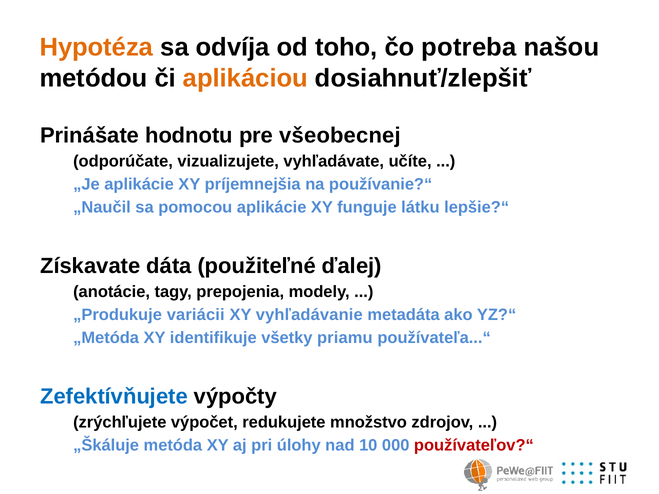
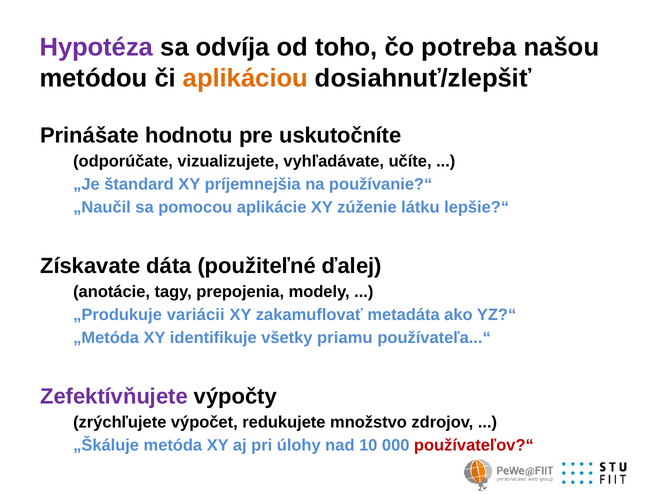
Hypotéza colour: orange -> purple
všeobecnej: všeobecnej -> uskutočníte
„Je aplikácie: aplikácie -> štandard
funguje: funguje -> zúženie
vyhľadávanie: vyhľadávanie -> zakamuflovať
Zefektívňujete colour: blue -> purple
